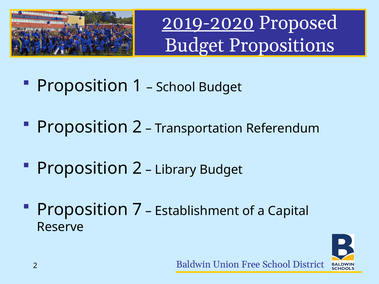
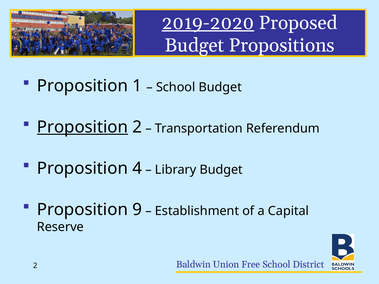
Proposition at (82, 127) underline: none -> present
2 at (137, 168): 2 -> 4
7: 7 -> 9
